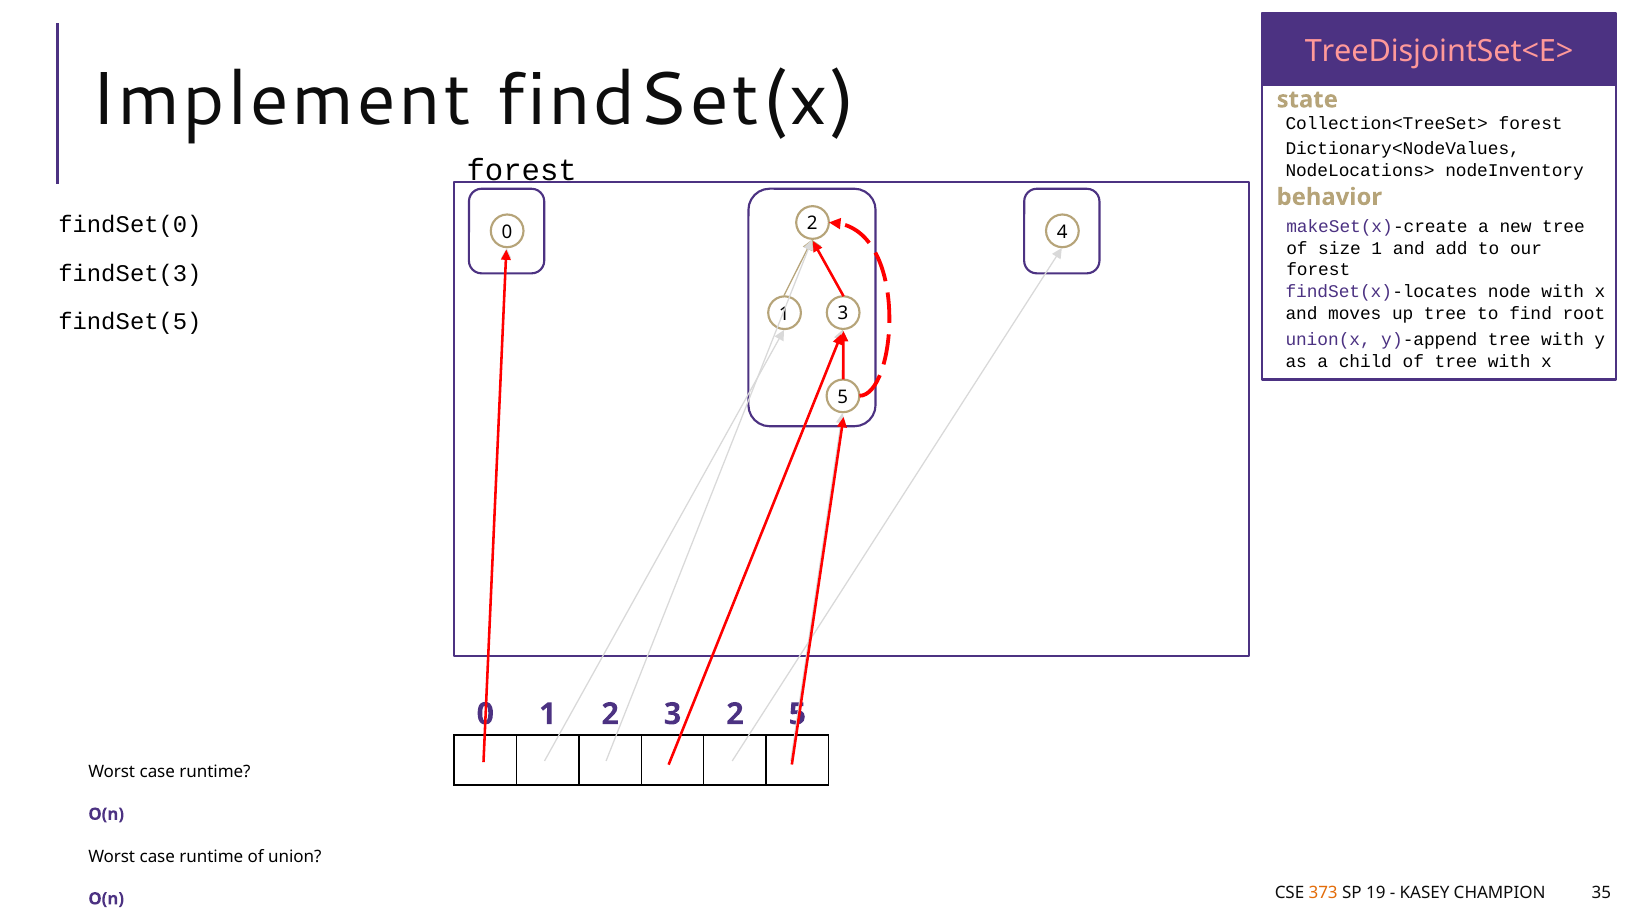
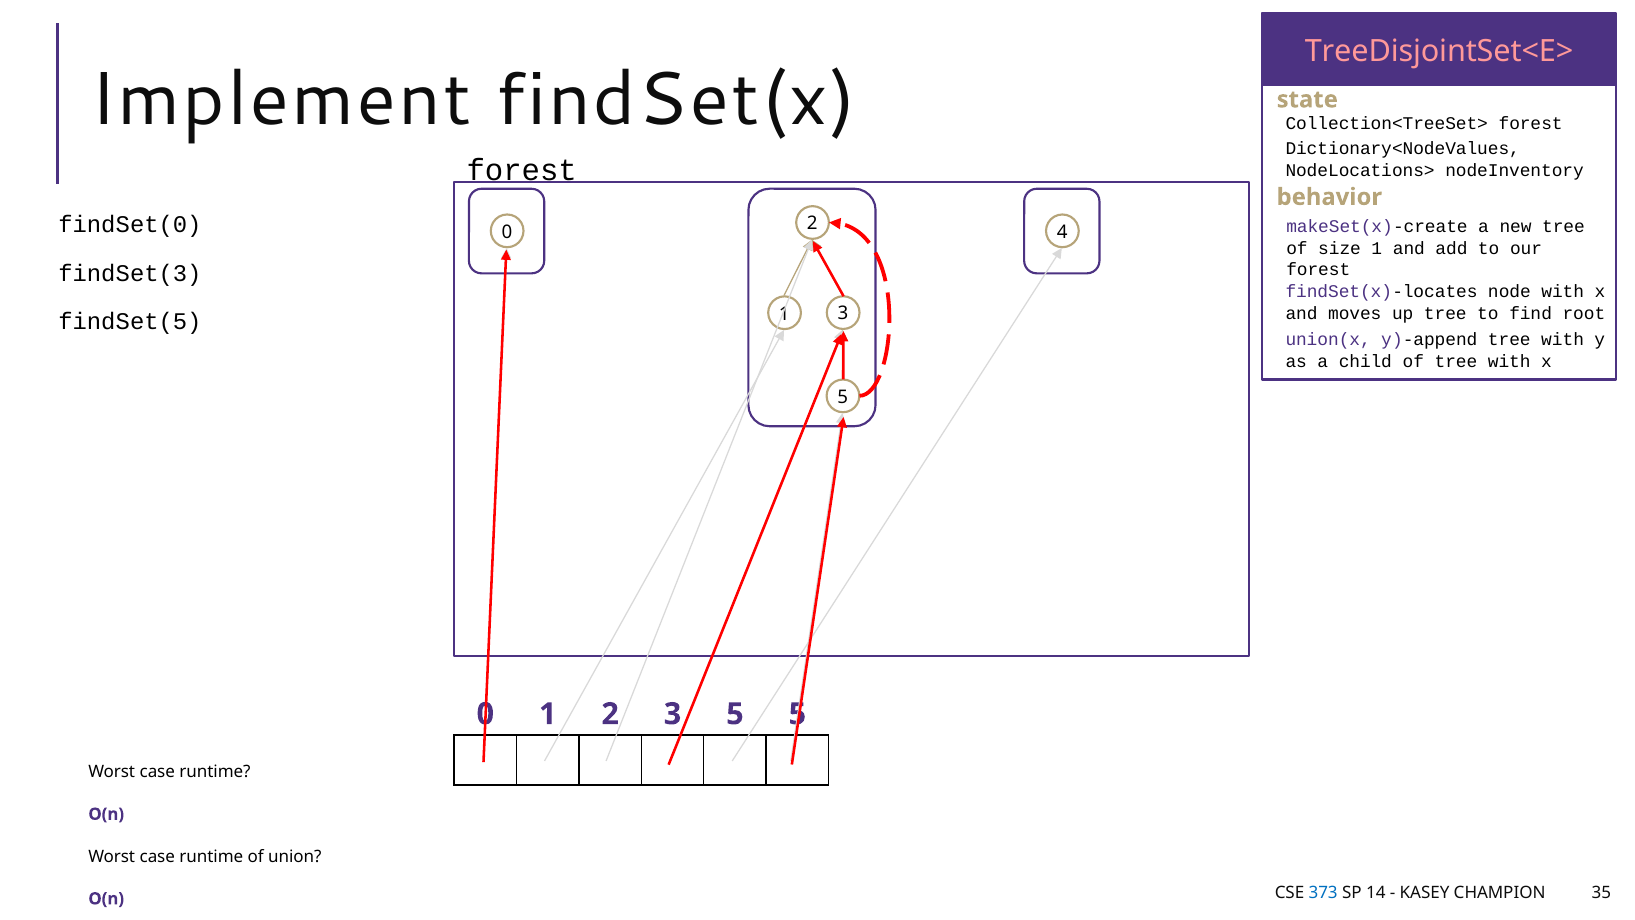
3 2: 2 -> 5
373 colour: orange -> blue
19: 19 -> 14
